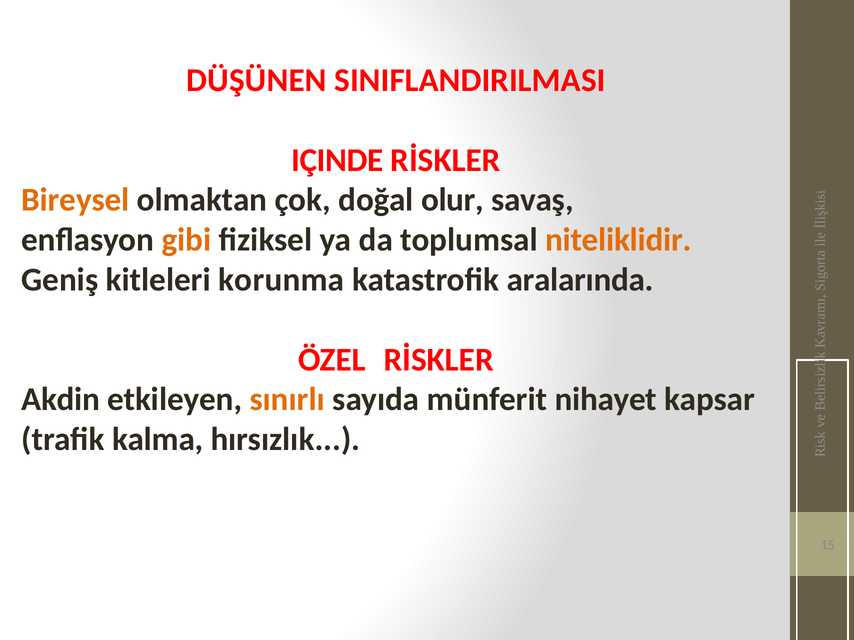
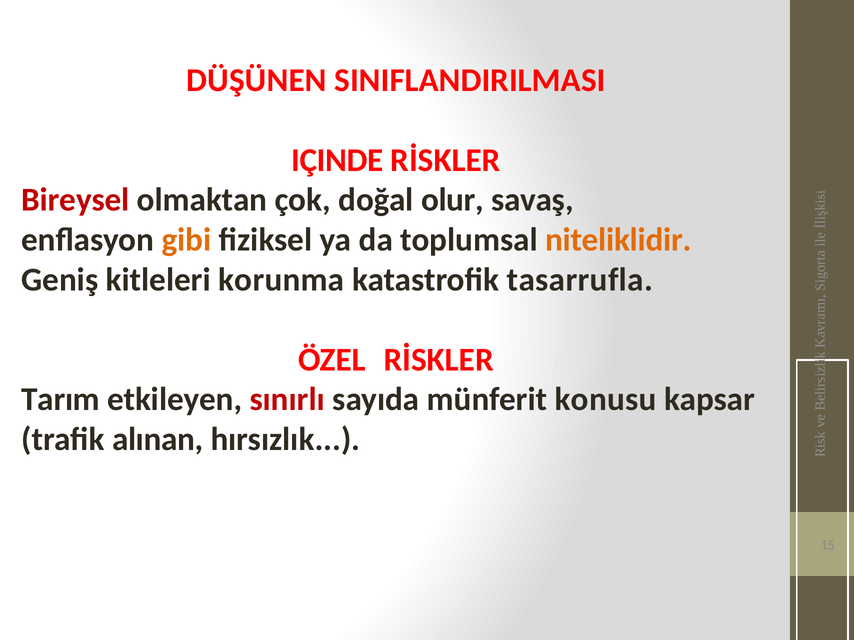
Bireysel colour: orange -> red
aralarında: aralarında -> tasarrufla
Akdin: Akdin -> Tarım
sınırlı colour: orange -> red
nihayet: nihayet -> konusu
kalma: kalma -> alınan
